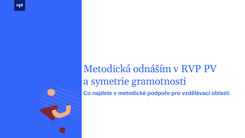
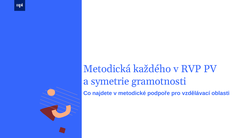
odnáším: odnáším -> každého
